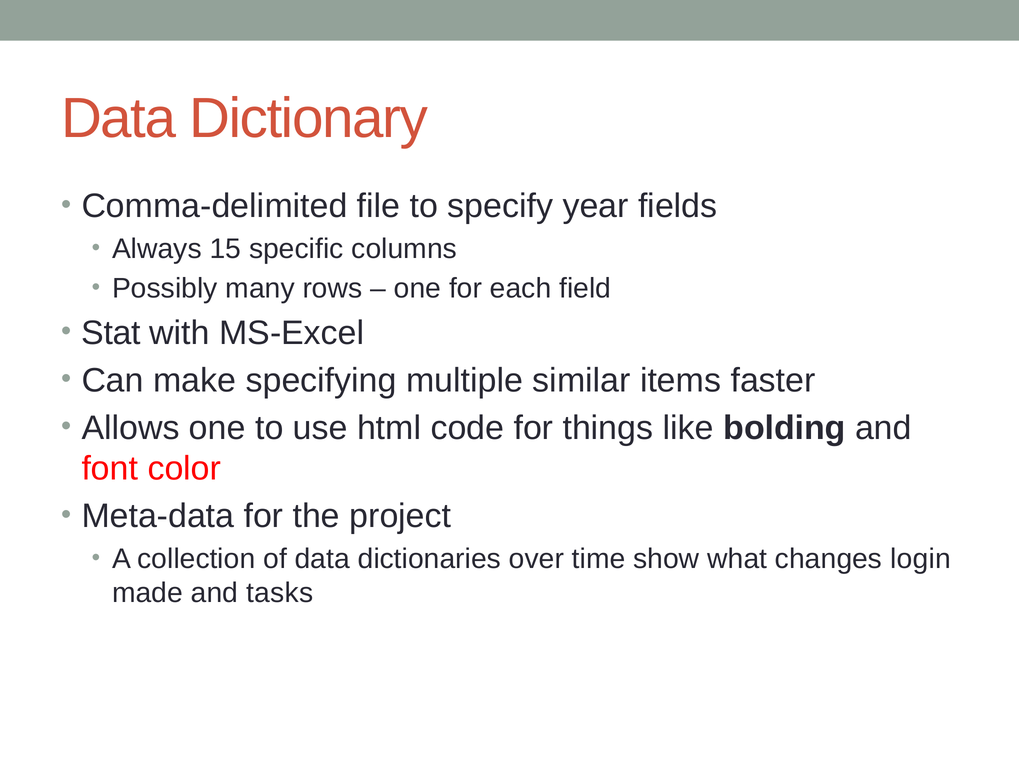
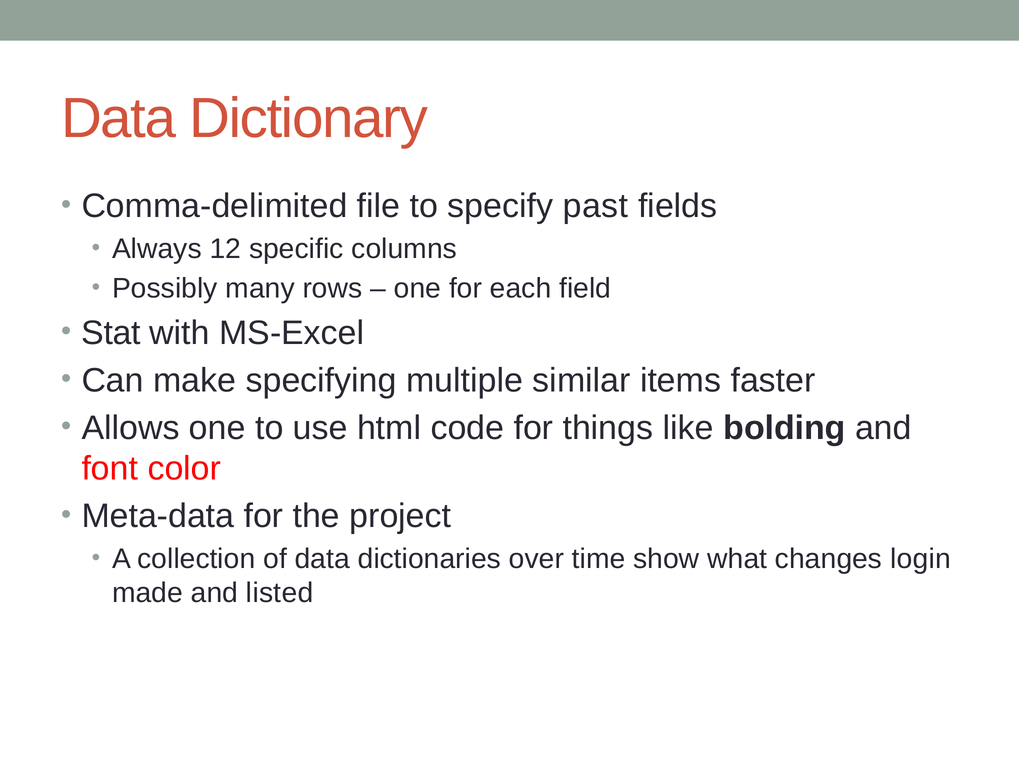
year: year -> past
15: 15 -> 12
tasks: tasks -> listed
